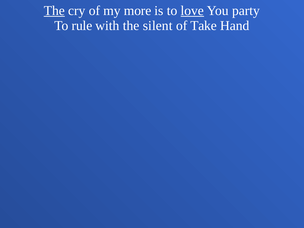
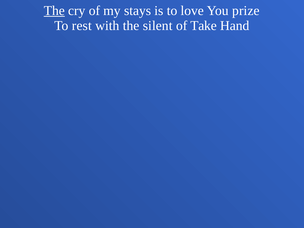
more: more -> stays
love underline: present -> none
party: party -> prize
rule: rule -> rest
